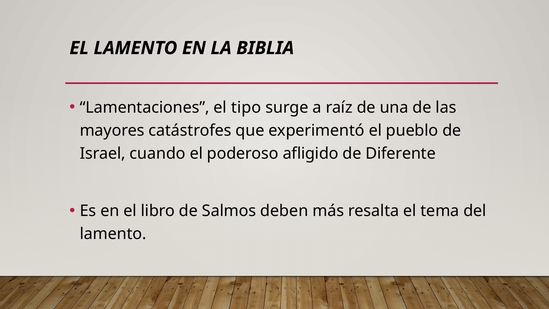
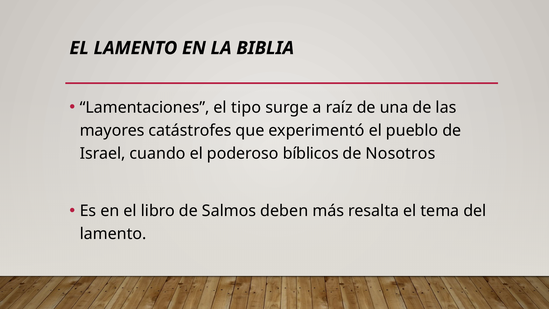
afligido: afligido -> bíblicos
Diferente: Diferente -> Nosotros
